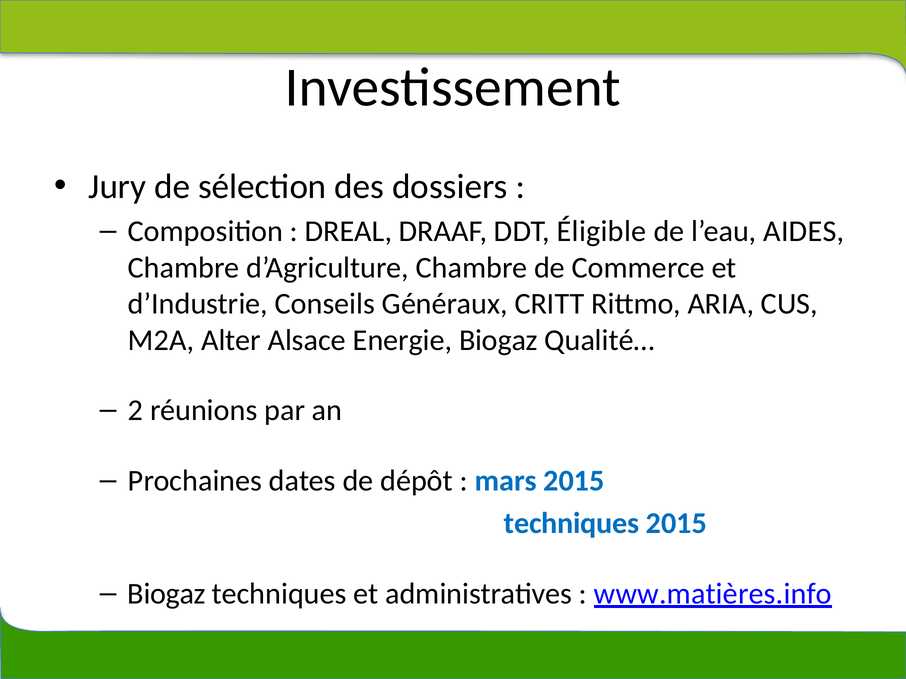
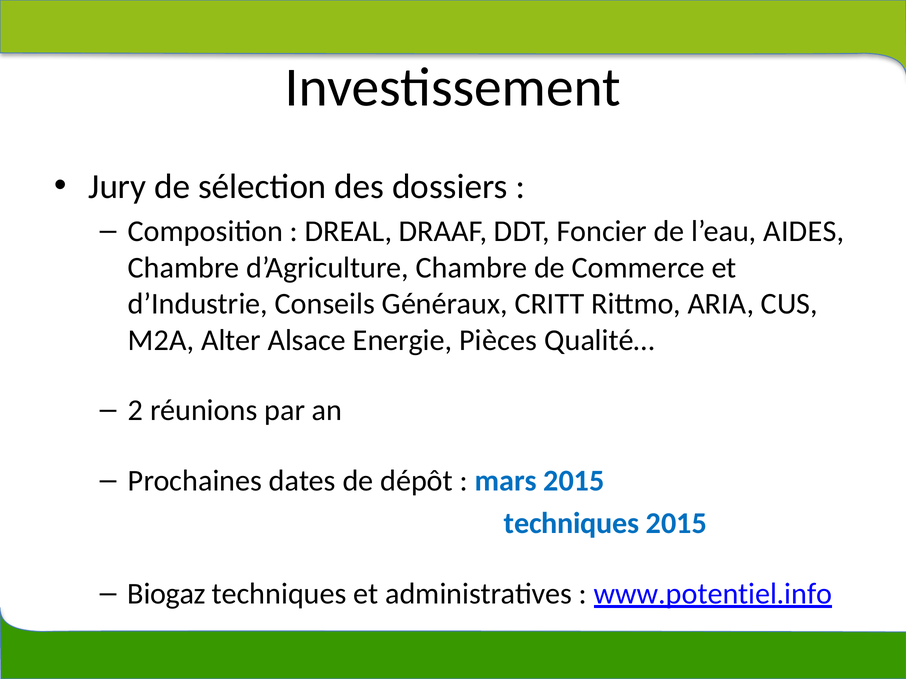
Éligible: Éligible -> Foncier
Energie Biogaz: Biogaz -> Pièces
www.matières.info: www.matières.info -> www.potentiel.info
